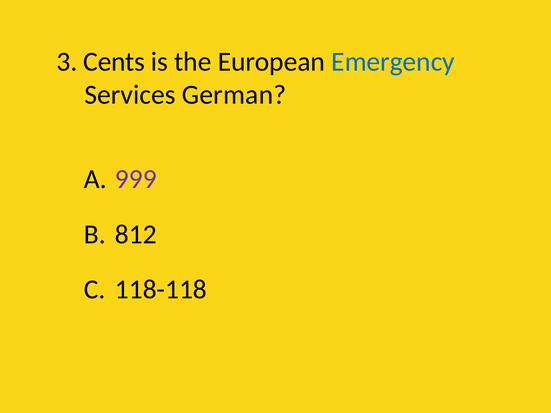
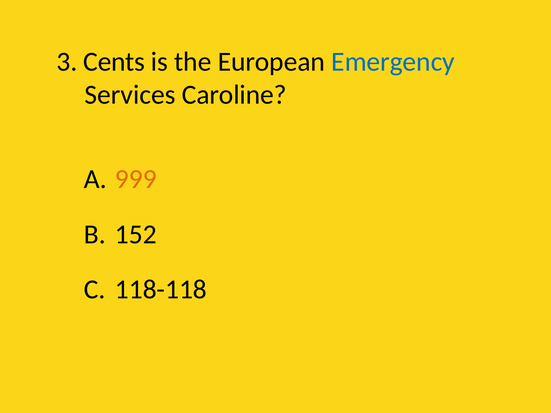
German: German -> Caroline
999 colour: purple -> orange
812: 812 -> 152
